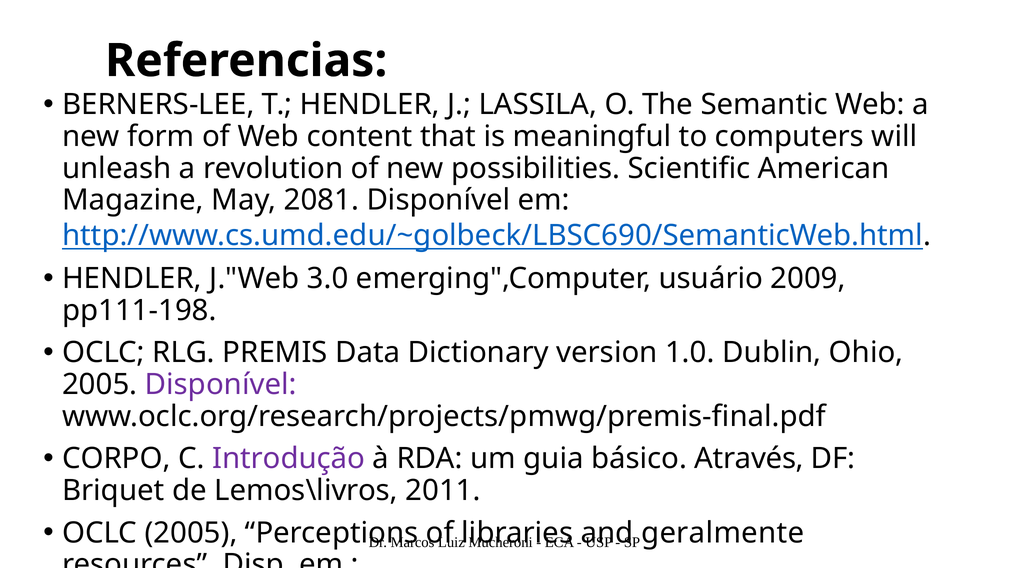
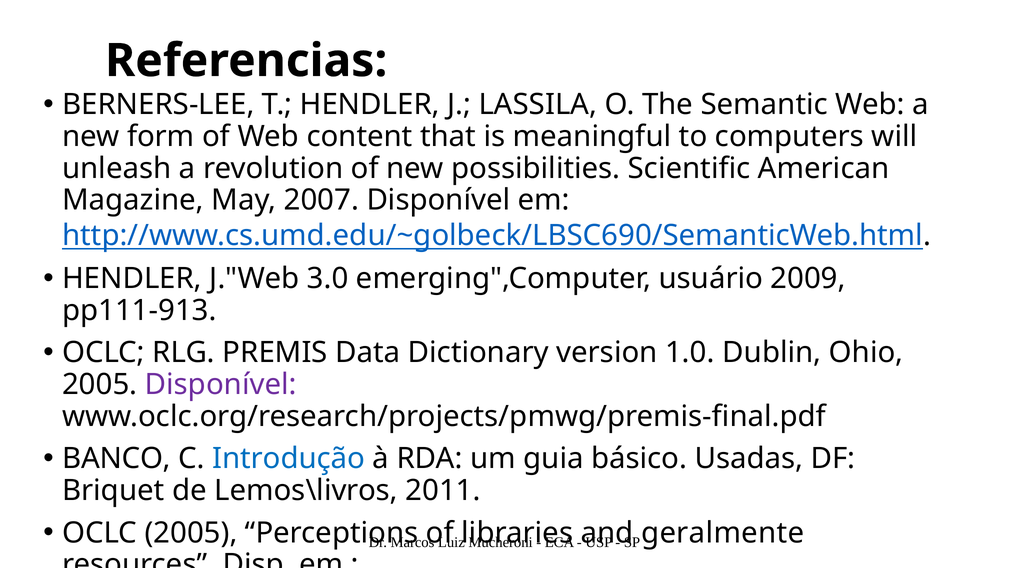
2081: 2081 -> 2007
pp111-198: pp111-198 -> pp111-913
CORPO: CORPO -> BANCO
Introdução colour: purple -> blue
Através: Através -> Usadas
